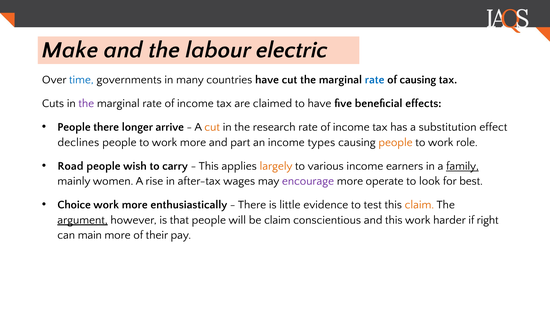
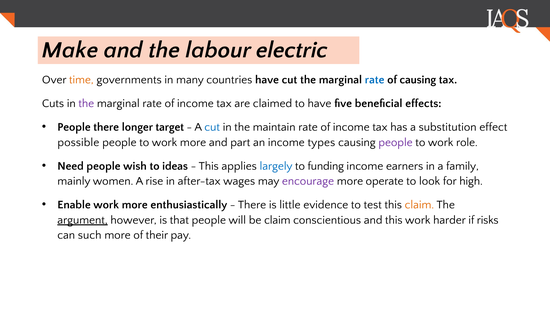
time colour: blue -> orange
arrive: arrive -> target
cut at (212, 127) colour: orange -> blue
research: research -> maintain
declines: declines -> possible
people at (396, 142) colour: orange -> purple
Road: Road -> Need
carry: carry -> ideas
largely colour: orange -> blue
various: various -> funding
family underline: present -> none
best: best -> high
Choice: Choice -> Enable
right: right -> risks
main: main -> such
